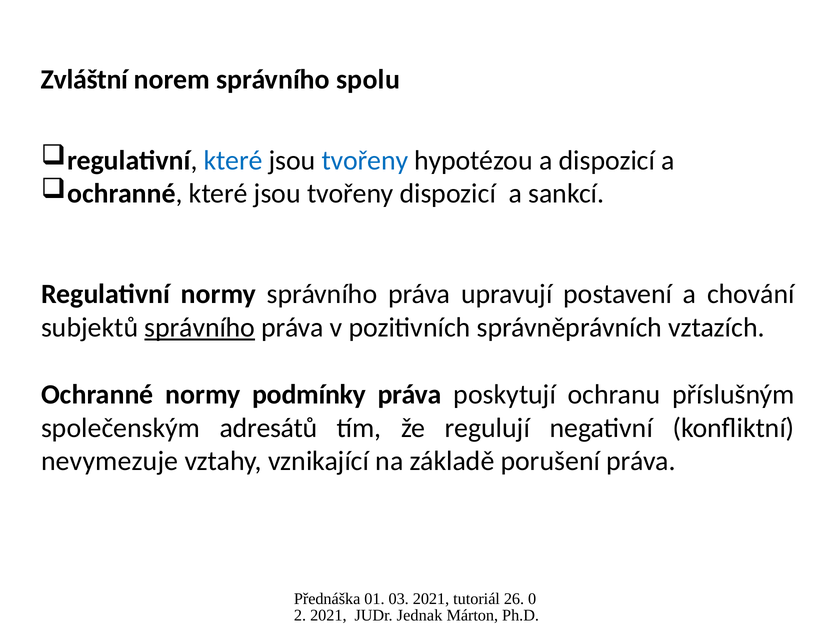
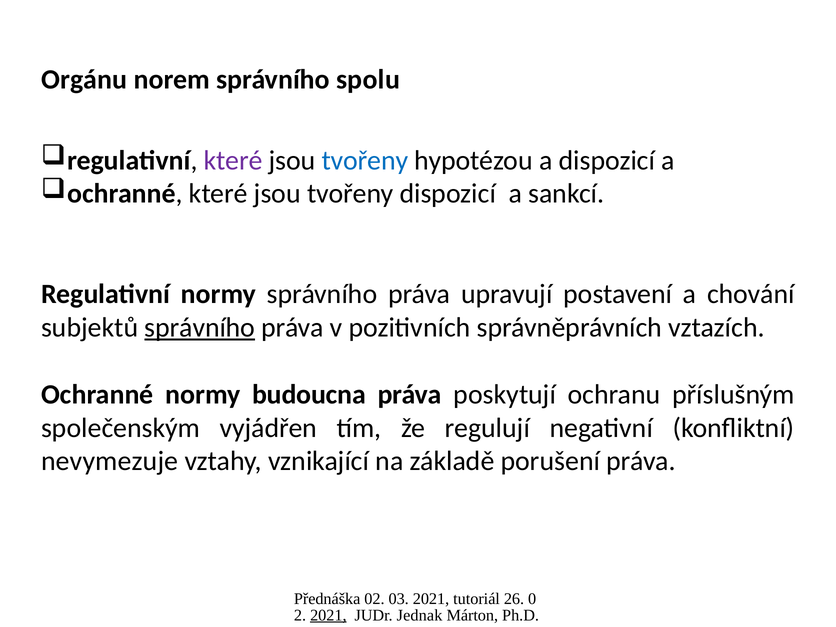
Zvláštní: Zvláštní -> Orgánu
které at (233, 160) colour: blue -> purple
podmínky: podmínky -> budoucna
adresátů: adresátů -> vyjádřen
01: 01 -> 02
2021 at (328, 615) underline: none -> present
